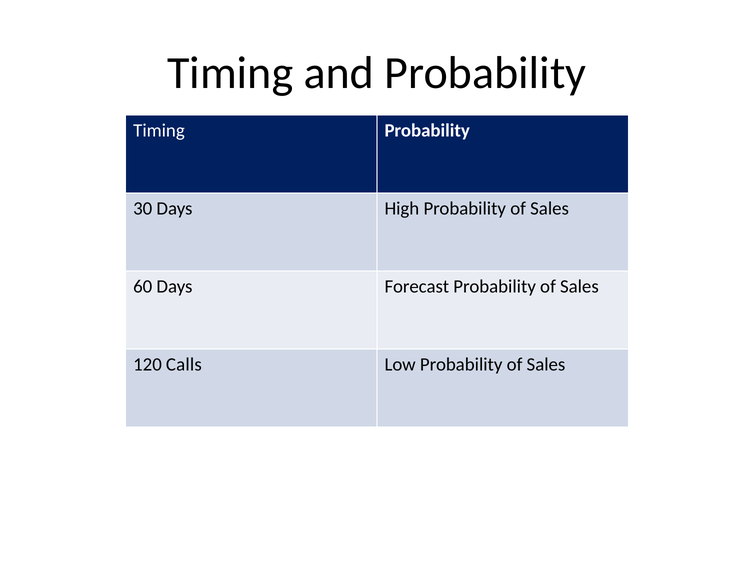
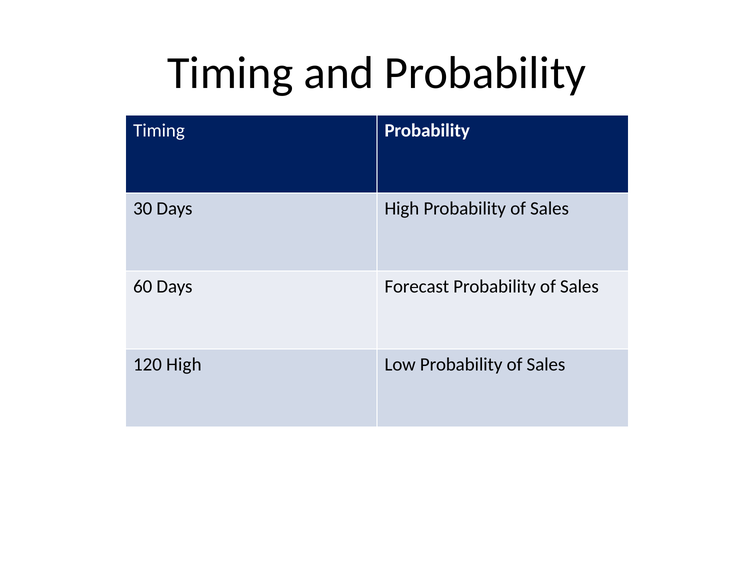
120 Calls: Calls -> High
